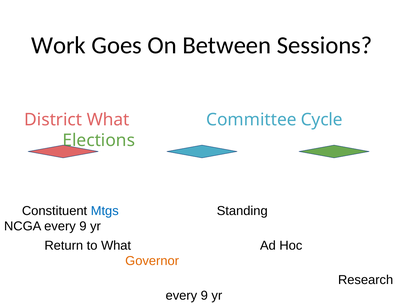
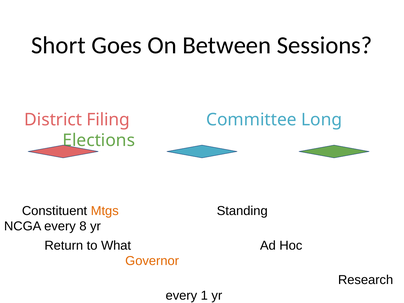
Work: Work -> Short
District What: What -> Filing
Cycle: Cycle -> Long
Mtgs colour: blue -> orange
NCGA every 9: 9 -> 8
9 at (204, 295): 9 -> 1
